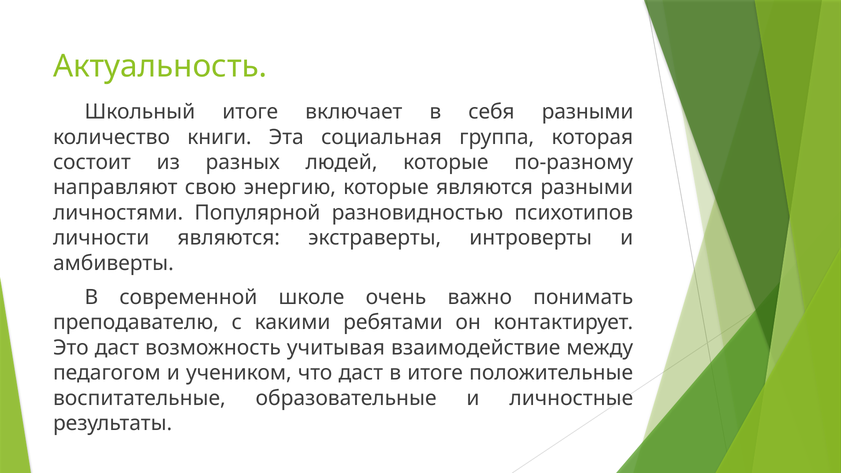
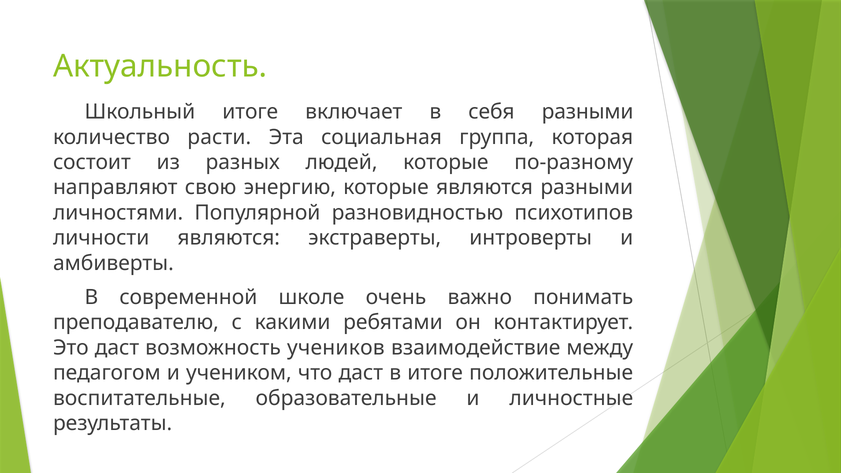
книги: книги -> расти
учитывая: учитывая -> учеников
